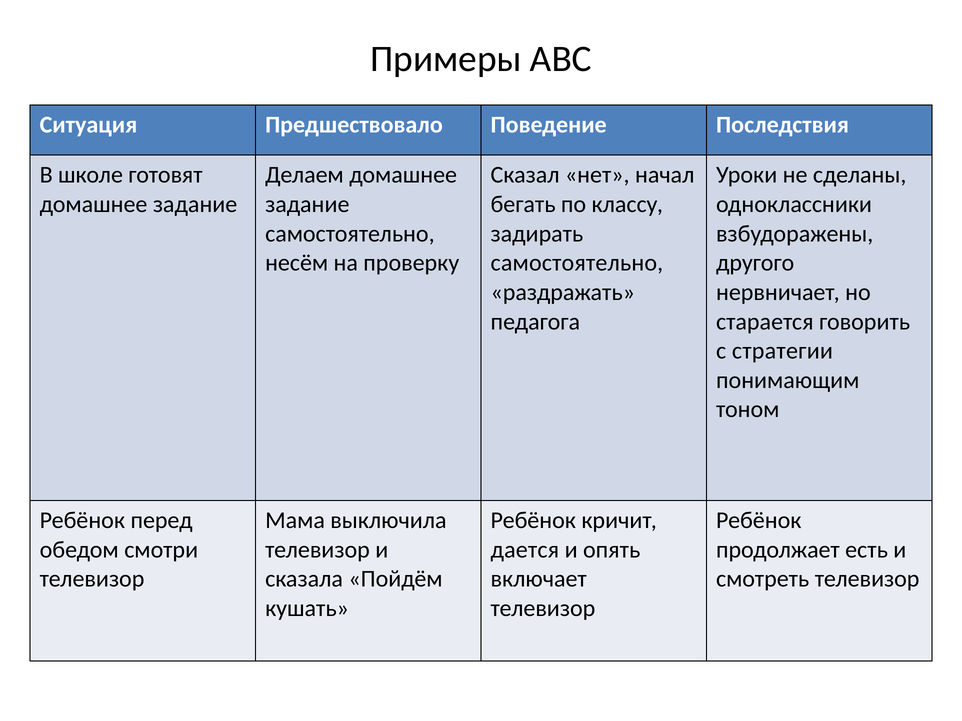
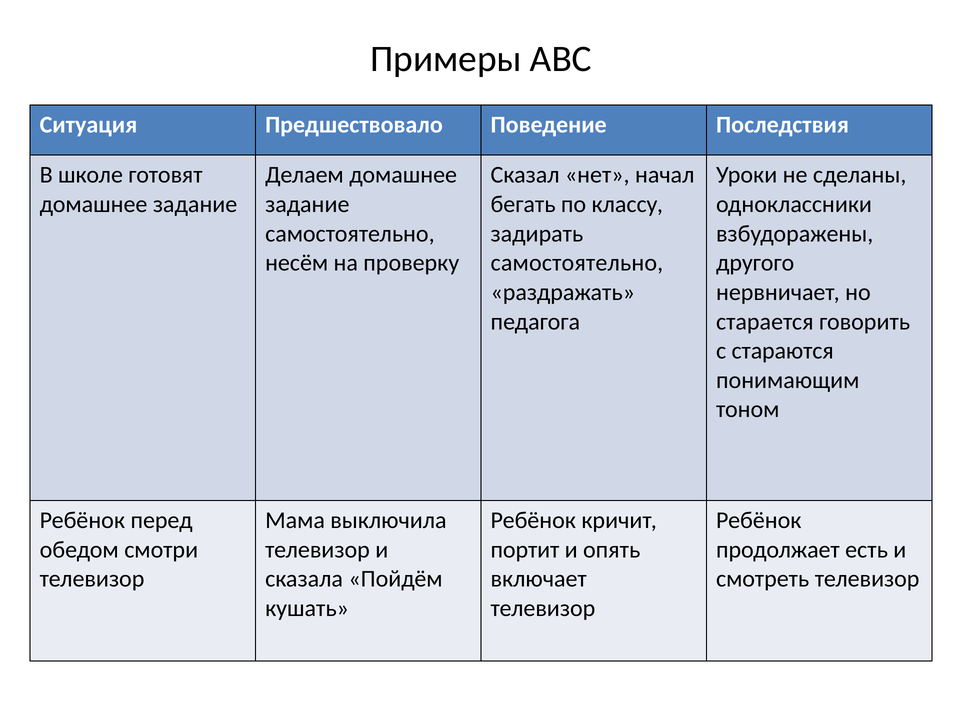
стратегии: стратегии -> стараются
дается: дается -> портит
